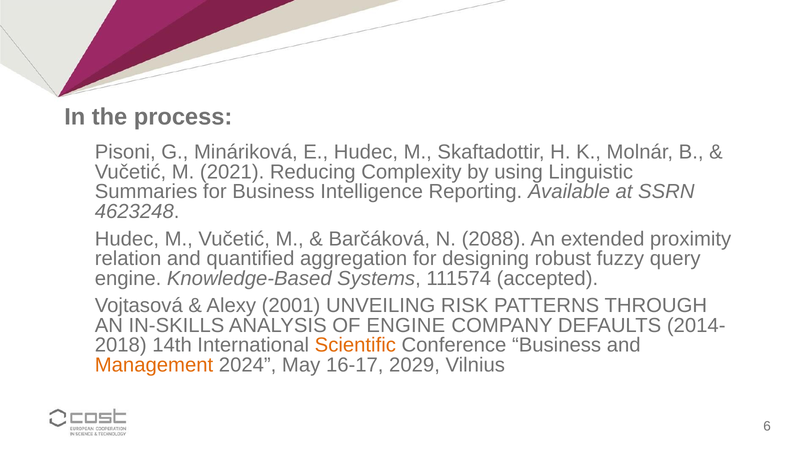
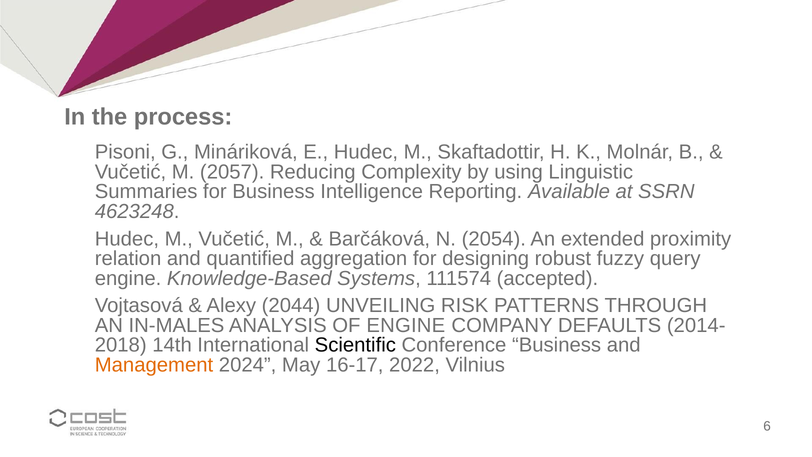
2021: 2021 -> 2057
2088: 2088 -> 2054
2001: 2001 -> 2044
IN-SKILLS: IN-SKILLS -> IN-MALES
Scientific colour: orange -> black
2029: 2029 -> 2022
